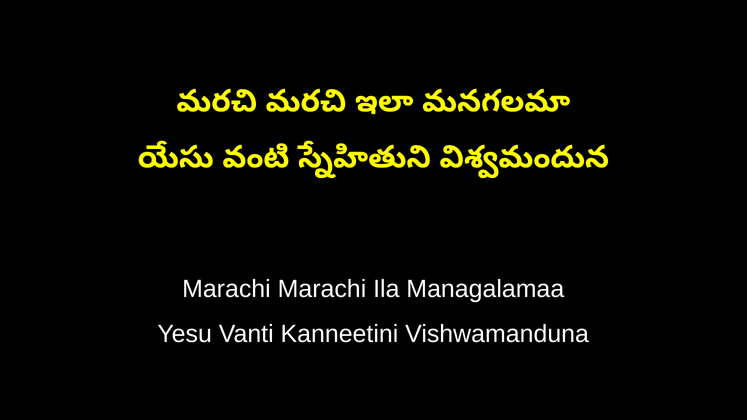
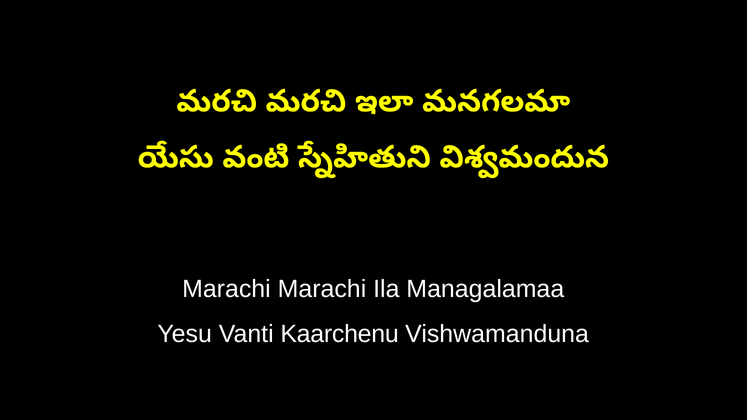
Kanneetini: Kanneetini -> Kaarchenu
